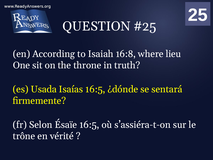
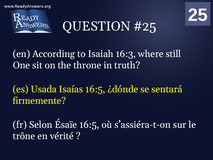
16:8: 16:8 -> 16:3
lieu: lieu -> still
